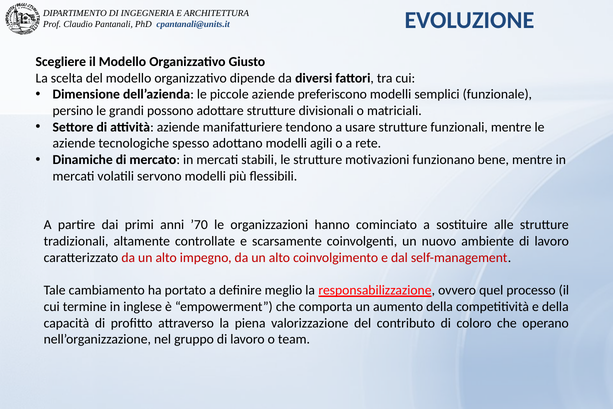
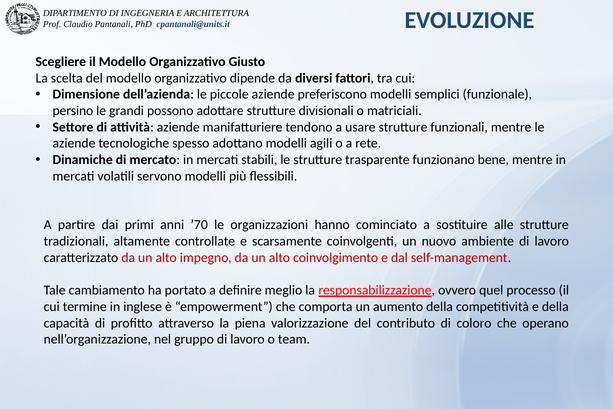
motivazioni: motivazioni -> trasparente
